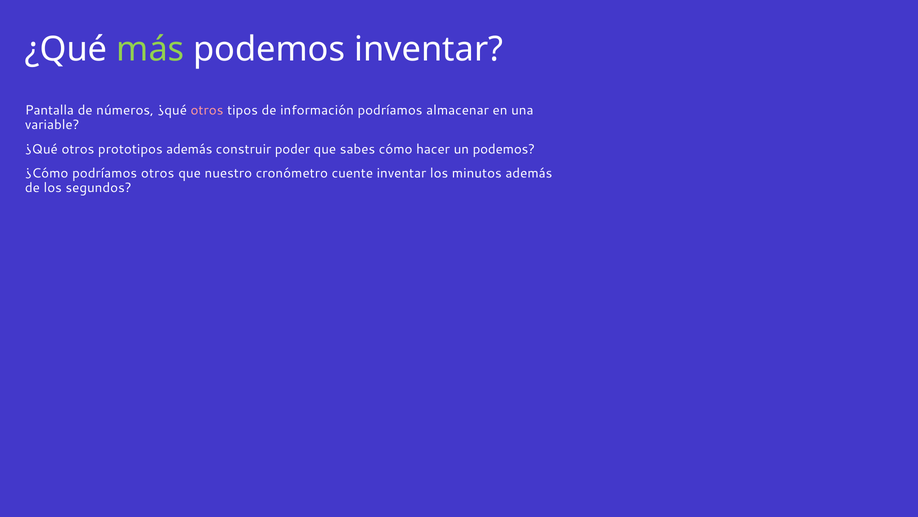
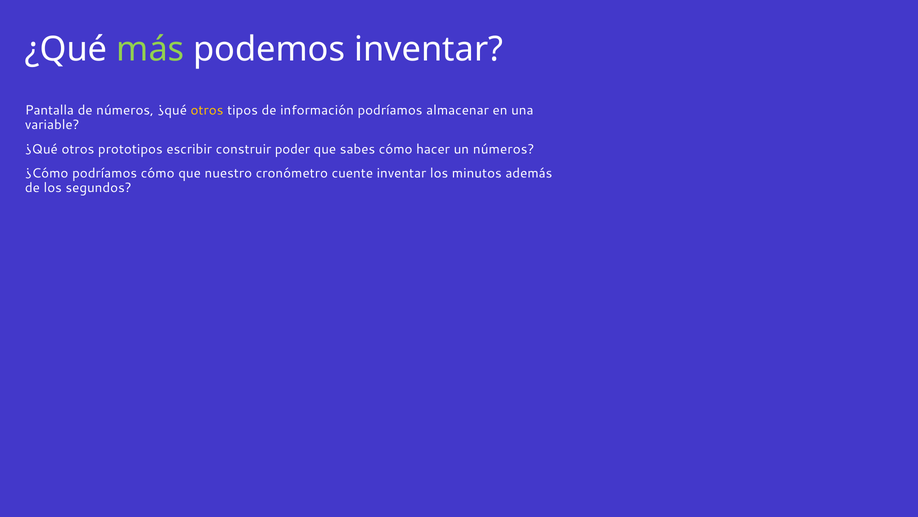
otros at (207, 110) colour: pink -> yellow
prototipos además: además -> escribir
un podemos: podemos -> números
podríamos otros: otros -> cómo
